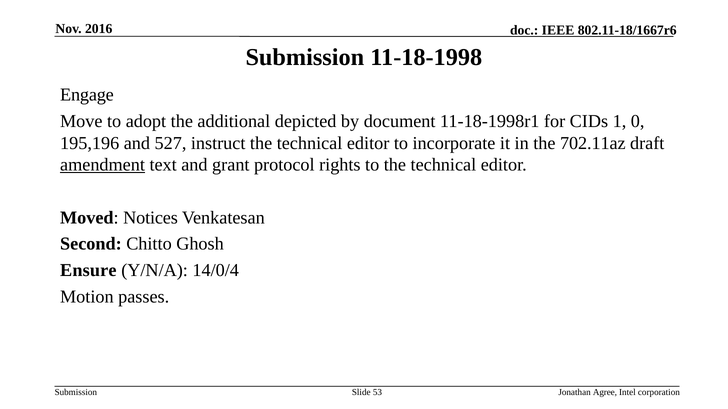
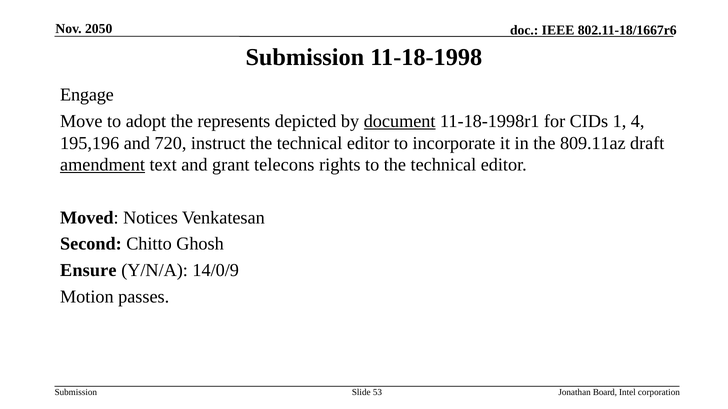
2016: 2016 -> 2050
additional: additional -> represents
document underline: none -> present
0: 0 -> 4
527: 527 -> 720
702.11az: 702.11az -> 809.11az
protocol: protocol -> telecons
14/0/4: 14/0/4 -> 14/0/9
Agree: Agree -> Board
